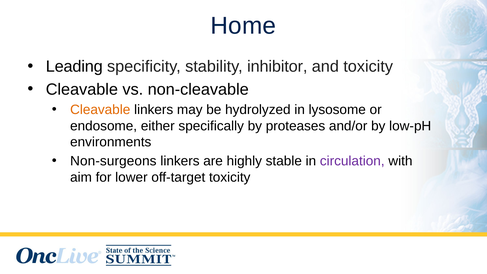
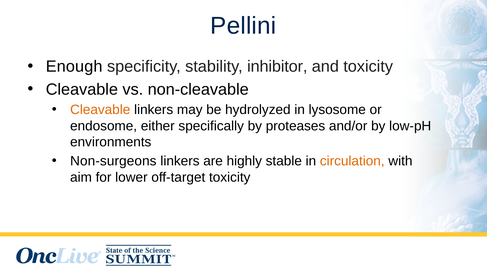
Home: Home -> Pellini
Leading: Leading -> Enough
circulation colour: purple -> orange
